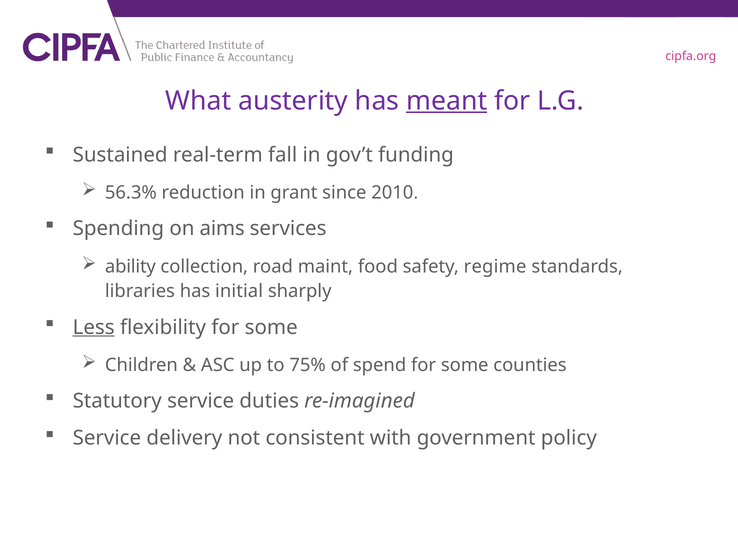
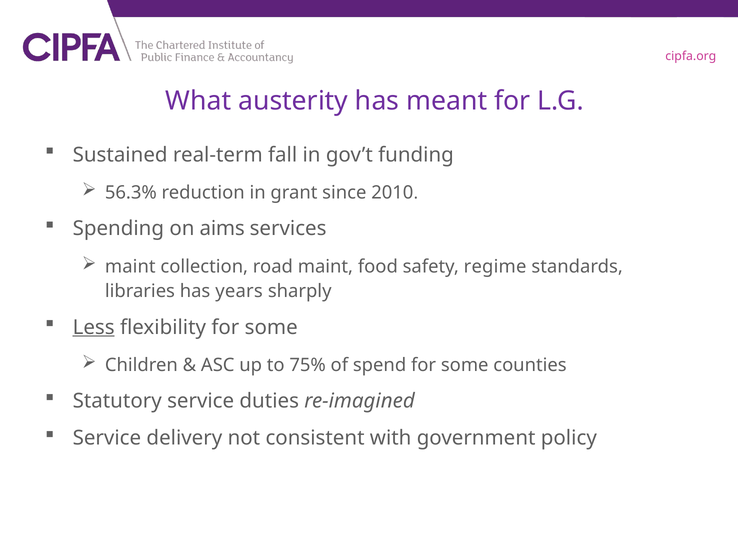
meant underline: present -> none
ability at (130, 267): ability -> maint
initial: initial -> years
